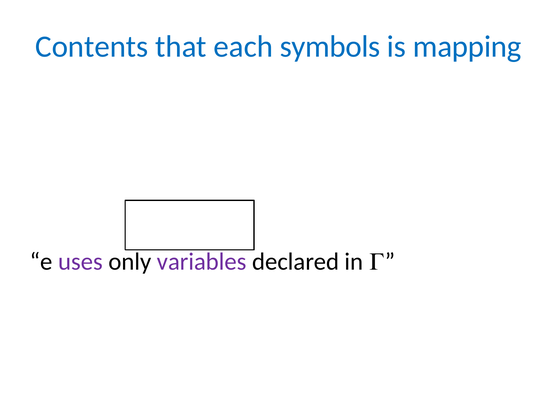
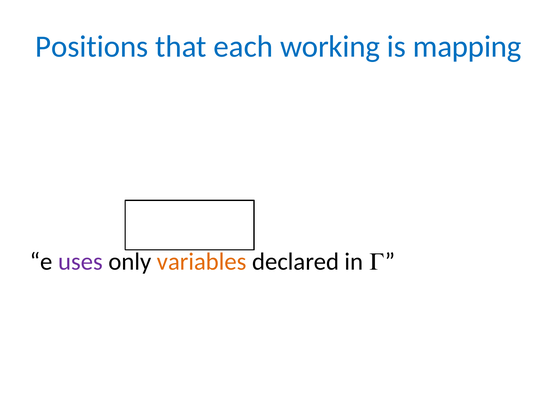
Contents: Contents -> Positions
symbols: symbols -> working
variables colour: purple -> orange
